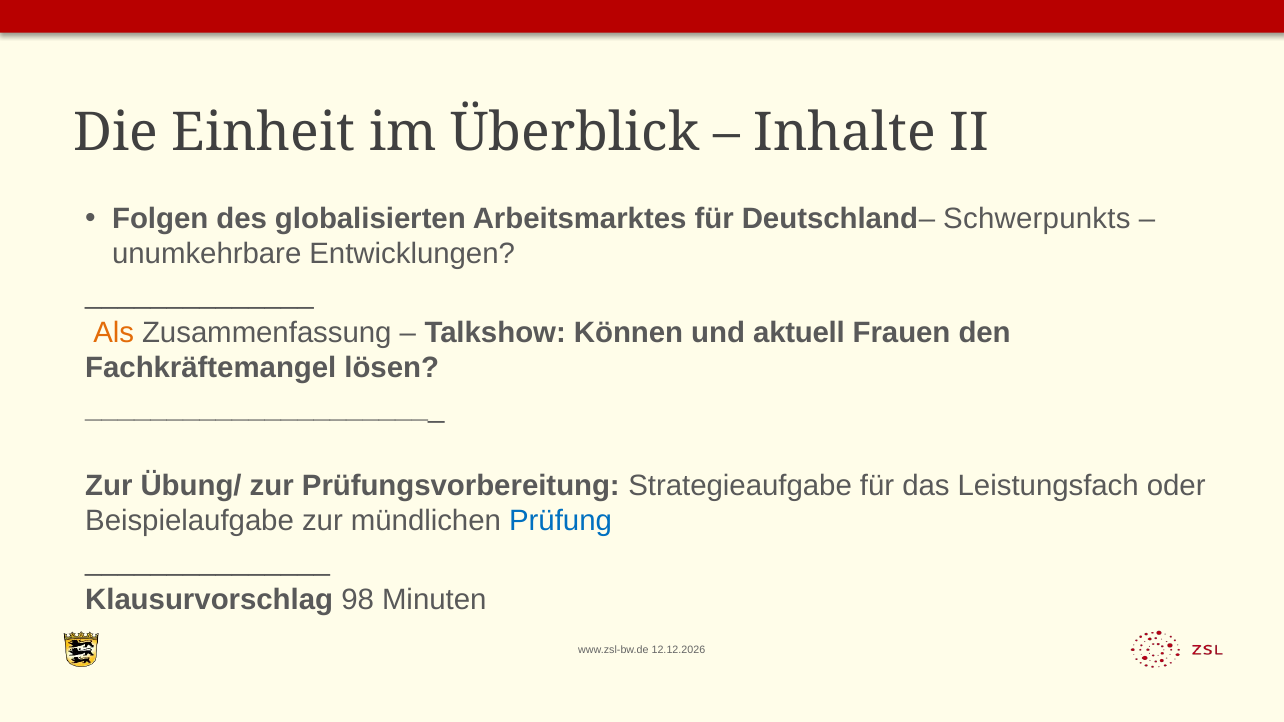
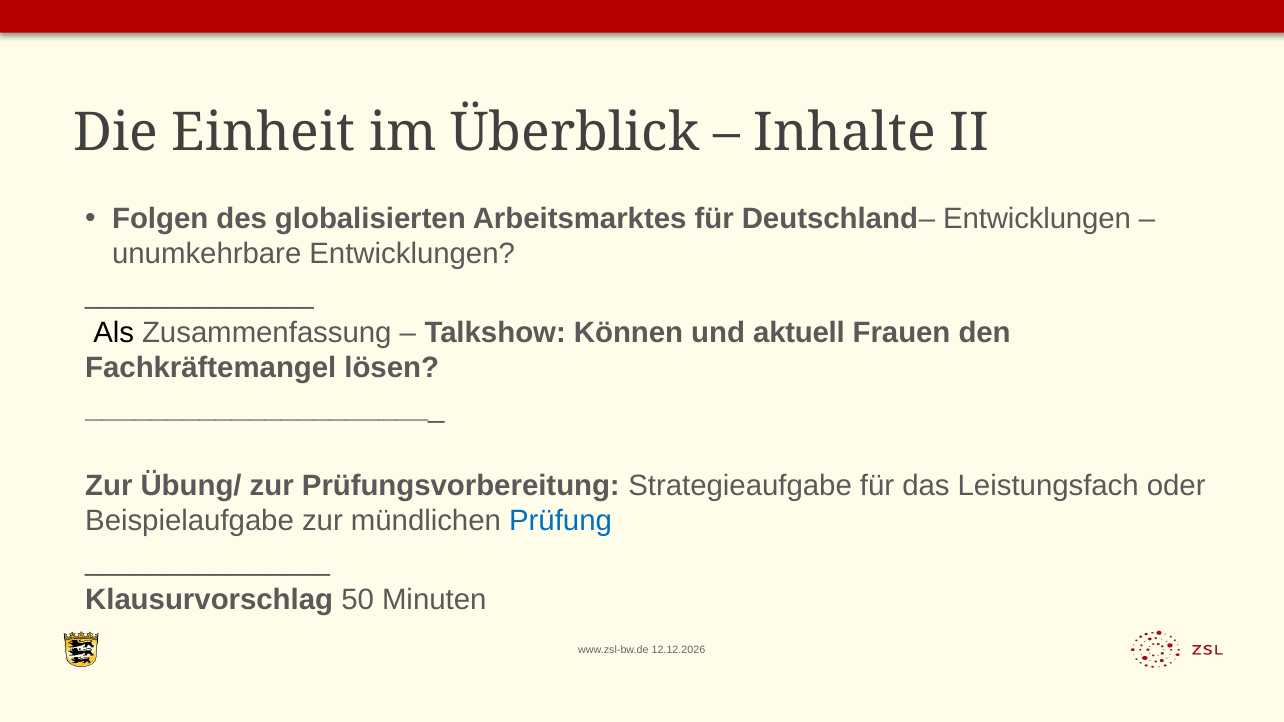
Deutschland– Schwerpunkts: Schwerpunkts -> Entwicklungen
Als colour: orange -> black
98: 98 -> 50
